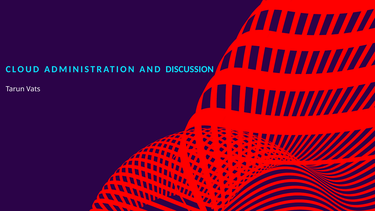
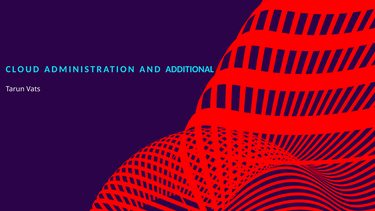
DISCUSSION: DISCUSSION -> ADDITIONAL
